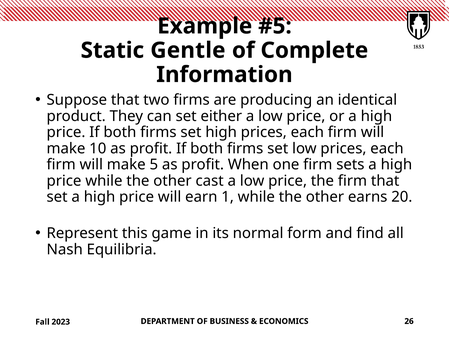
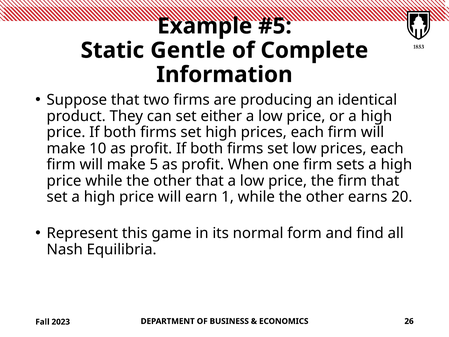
other cast: cast -> that
